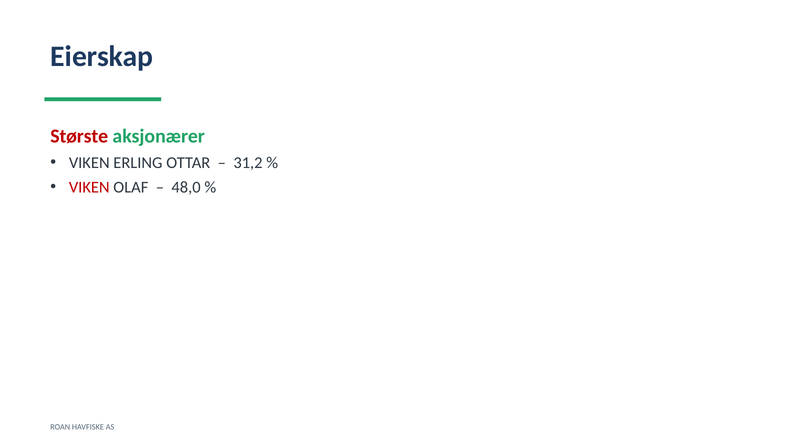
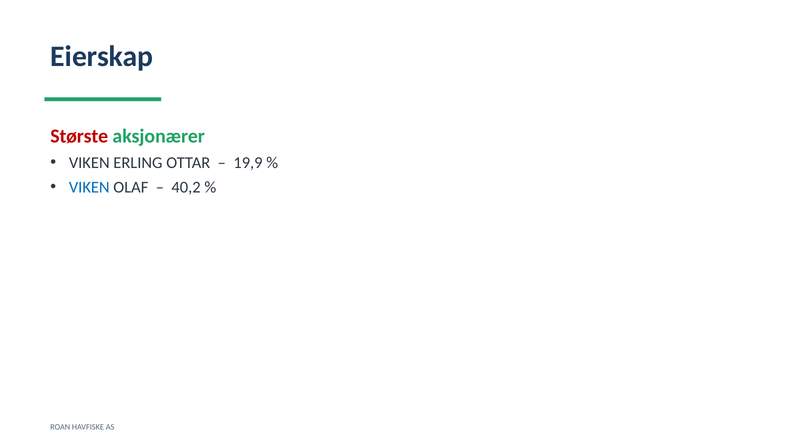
31,2: 31,2 -> 19,9
VIKEN at (89, 187) colour: red -> blue
48,0: 48,0 -> 40,2
